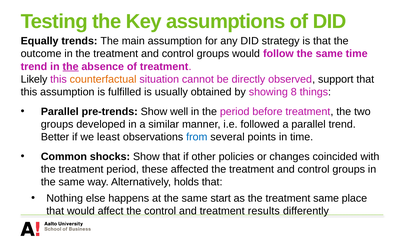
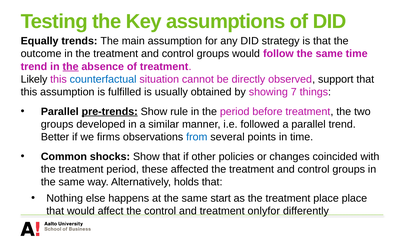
counterfactual colour: orange -> blue
8: 8 -> 7
pre-trends underline: none -> present
well: well -> rule
least: least -> firms
treatment same: same -> place
results: results -> onlyfor
